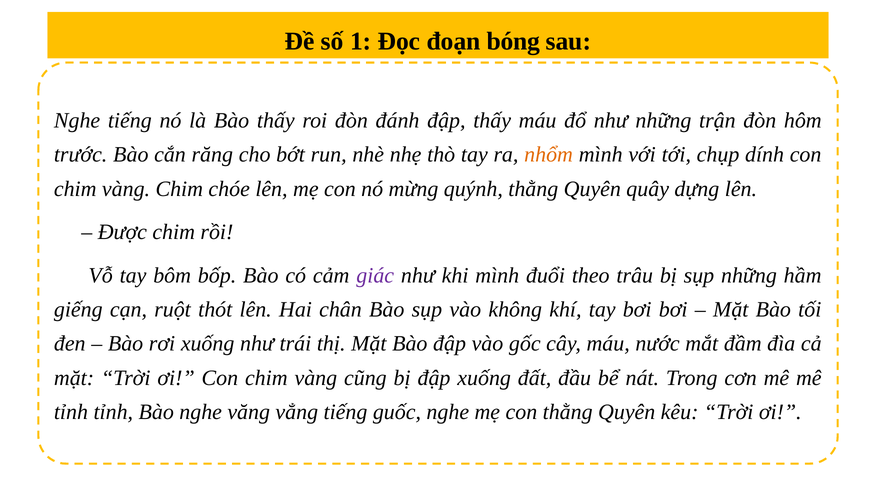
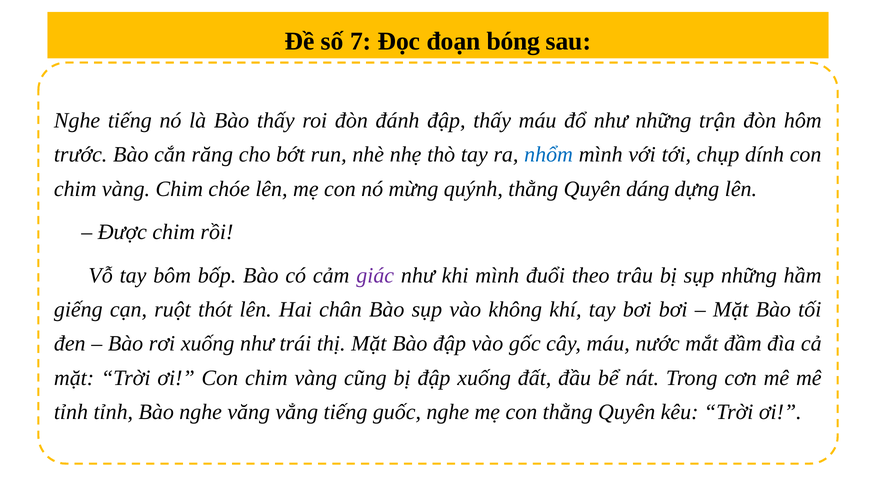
1: 1 -> 7
nhổm colour: orange -> blue
quây: quây -> dáng
